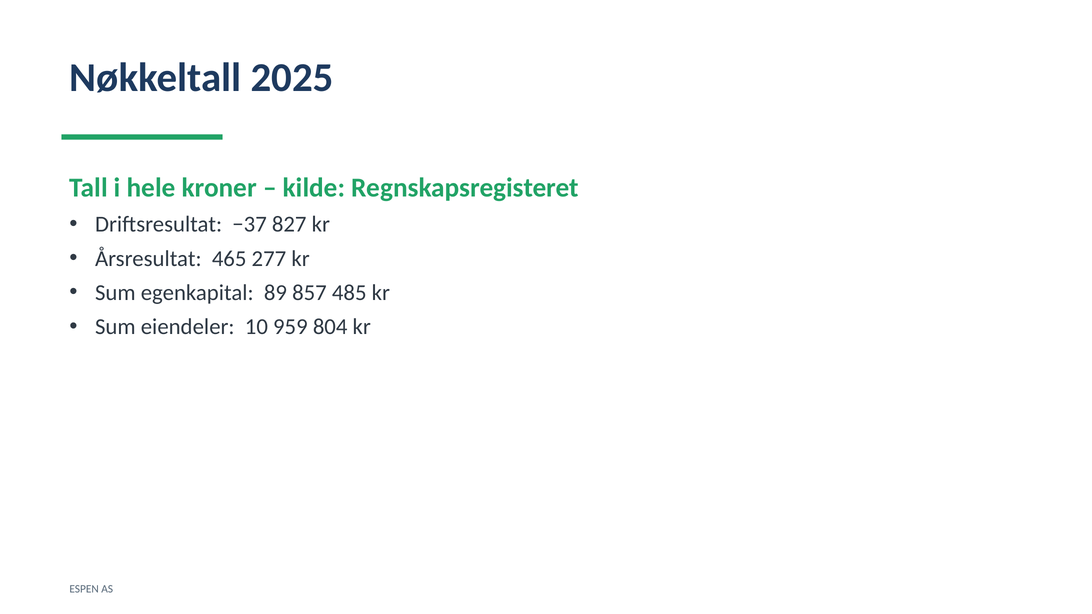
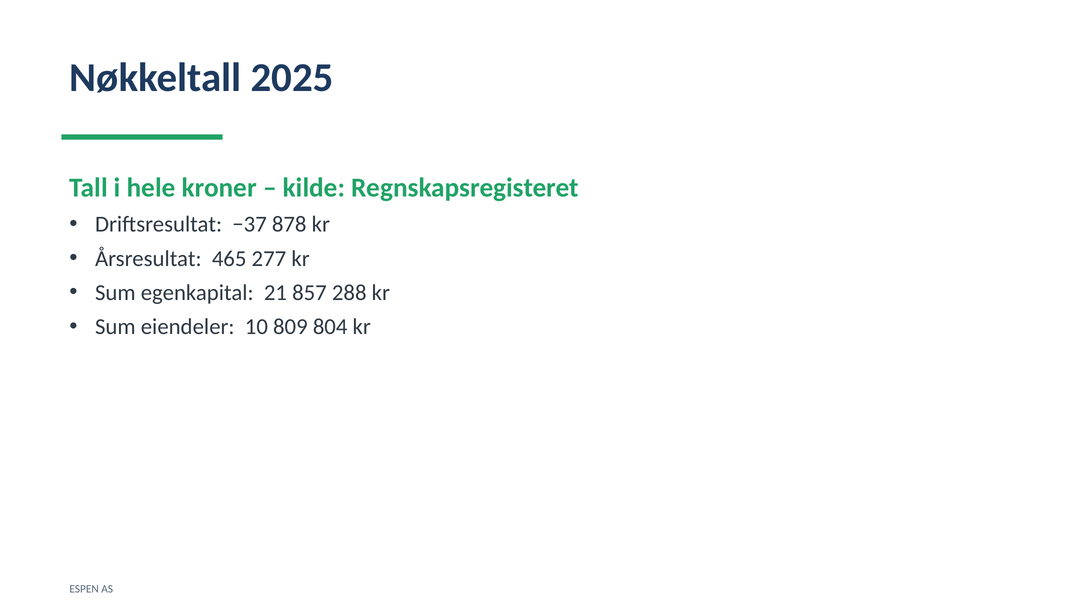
827: 827 -> 878
89: 89 -> 21
485: 485 -> 288
959: 959 -> 809
